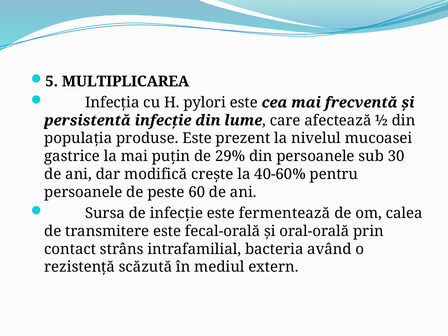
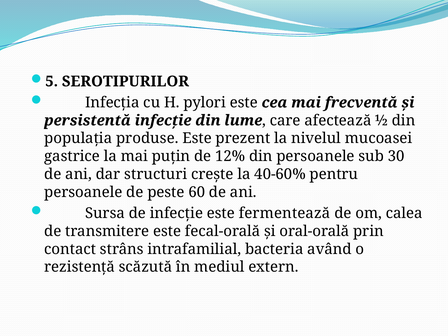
MULTIPLICAREA: MULTIPLICAREA -> SEROTIPURILOR
29%: 29% -> 12%
modifică: modifică -> structuri
